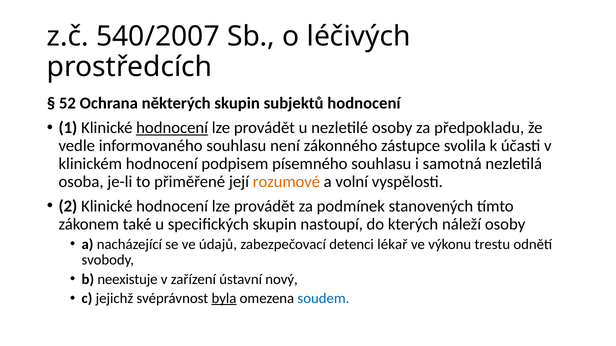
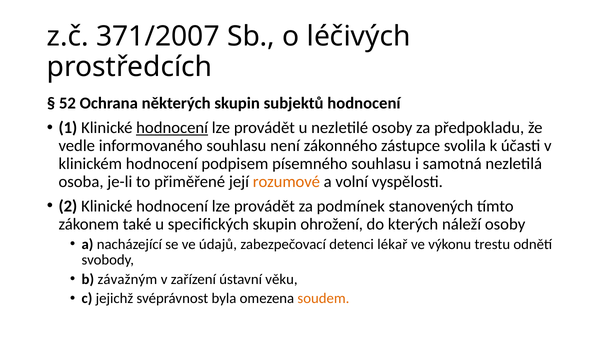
540/2007: 540/2007 -> 371/2007
nastoupí: nastoupí -> ohrožení
neexistuje: neexistuje -> závažným
nový: nový -> věku
byla underline: present -> none
soudem colour: blue -> orange
